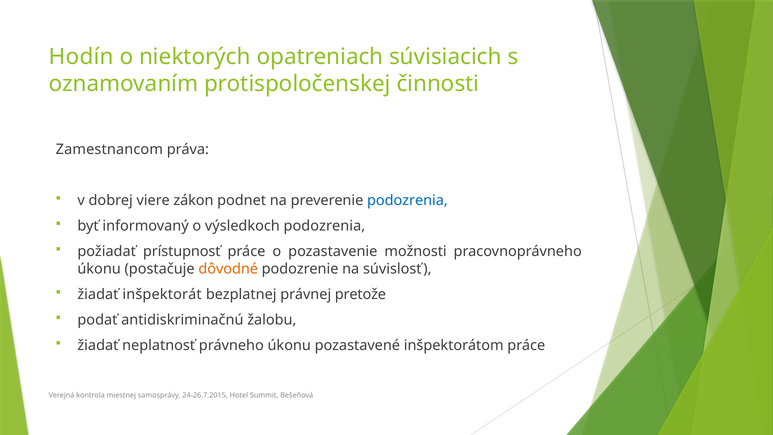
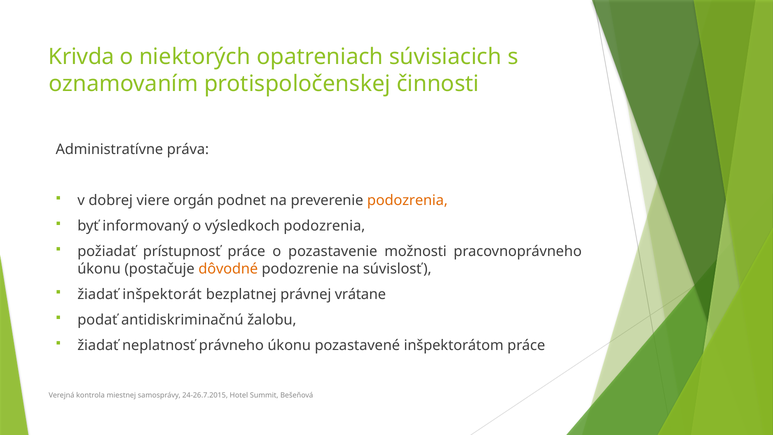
Hodín: Hodín -> Krivda
Zamestnancom: Zamestnancom -> Administratívne
zákon: zákon -> orgán
podozrenia at (407, 201) colour: blue -> orange
pretože: pretože -> vrátane
